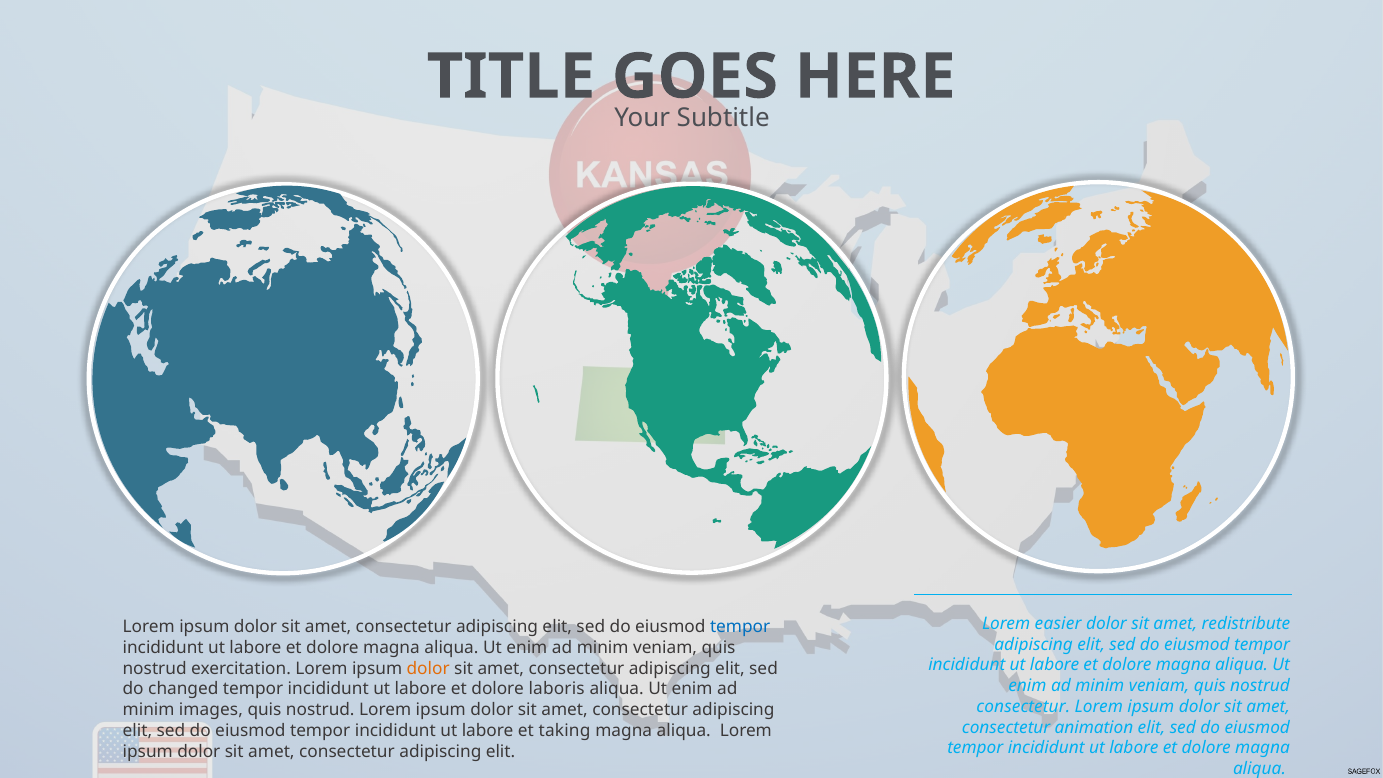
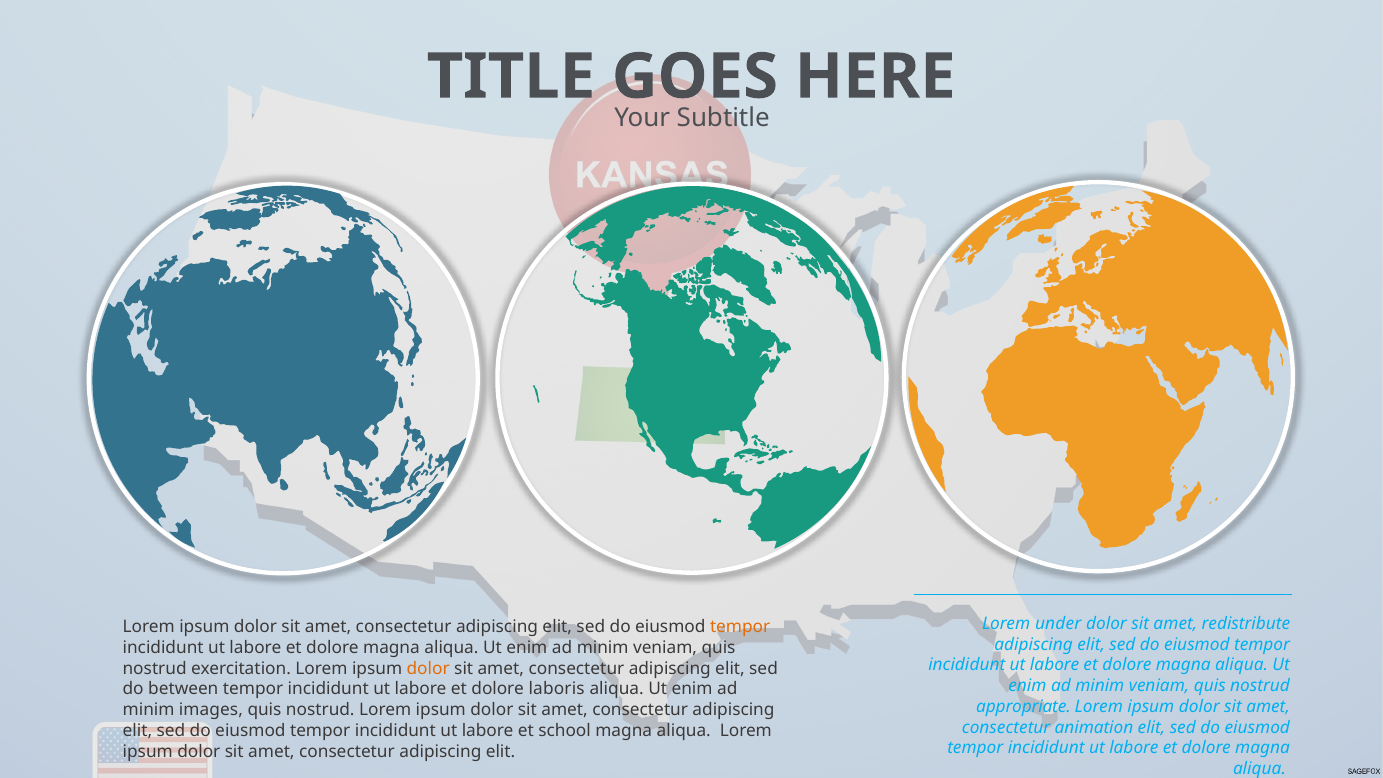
easier: easier -> under
tempor at (740, 627) colour: blue -> orange
changed: changed -> between
consectetur at (1023, 707): consectetur -> appropriate
taking: taking -> school
